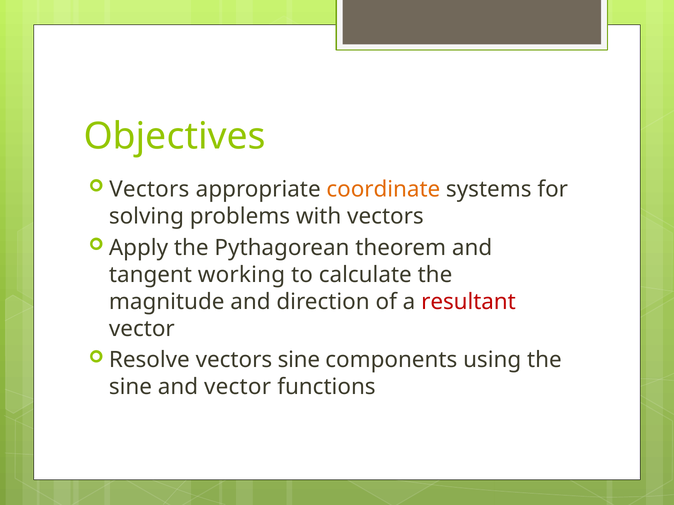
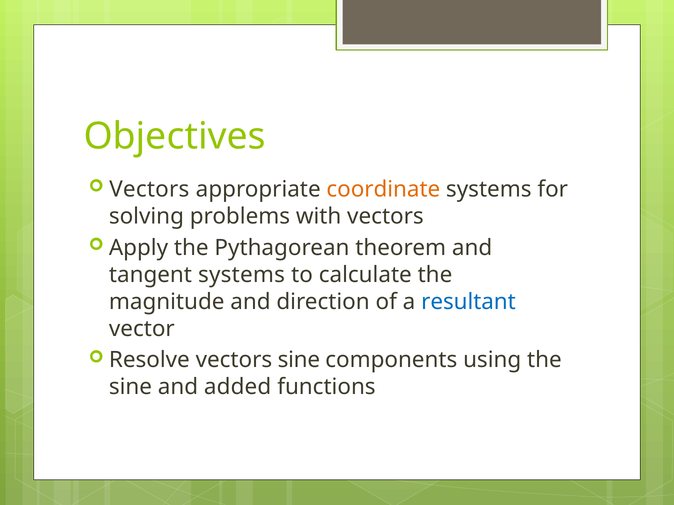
tangent working: working -> systems
resultant colour: red -> blue
and vector: vector -> added
